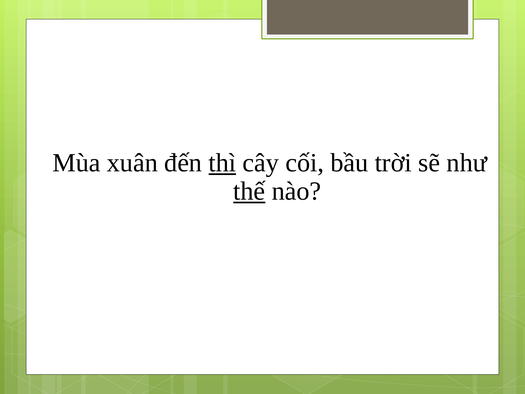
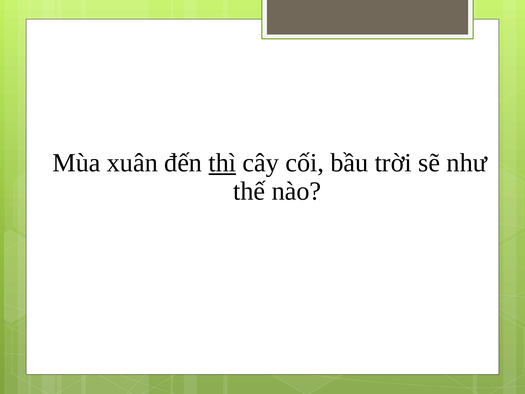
thế underline: present -> none
